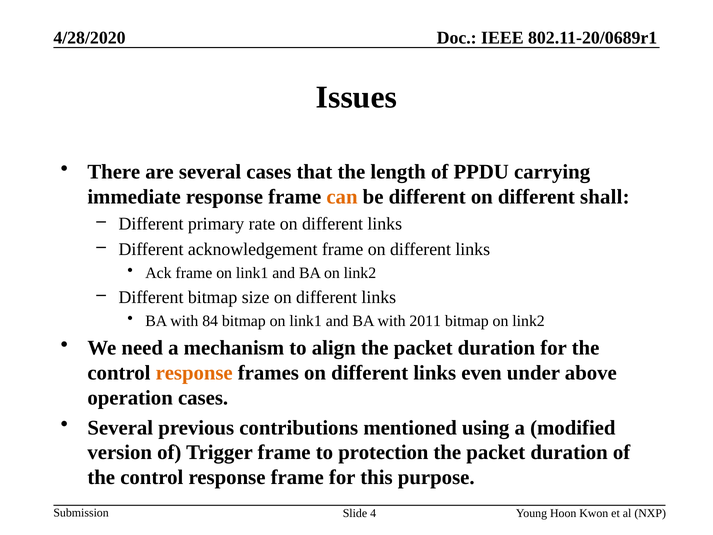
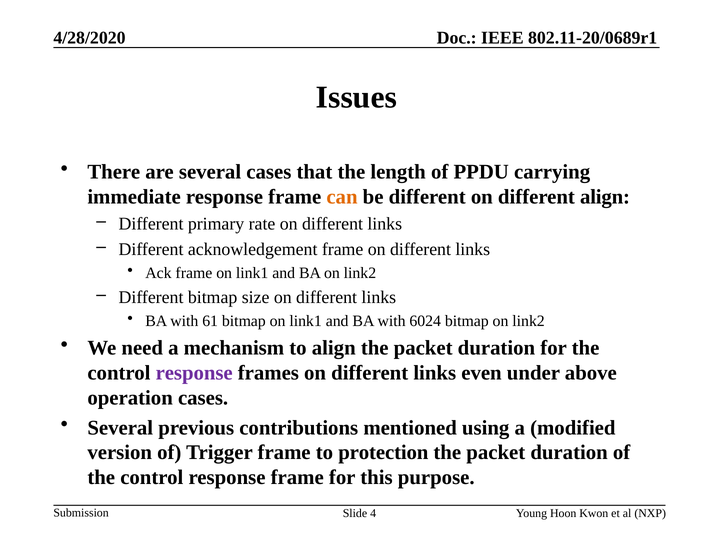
different shall: shall -> align
84: 84 -> 61
2011: 2011 -> 6024
response at (194, 373) colour: orange -> purple
